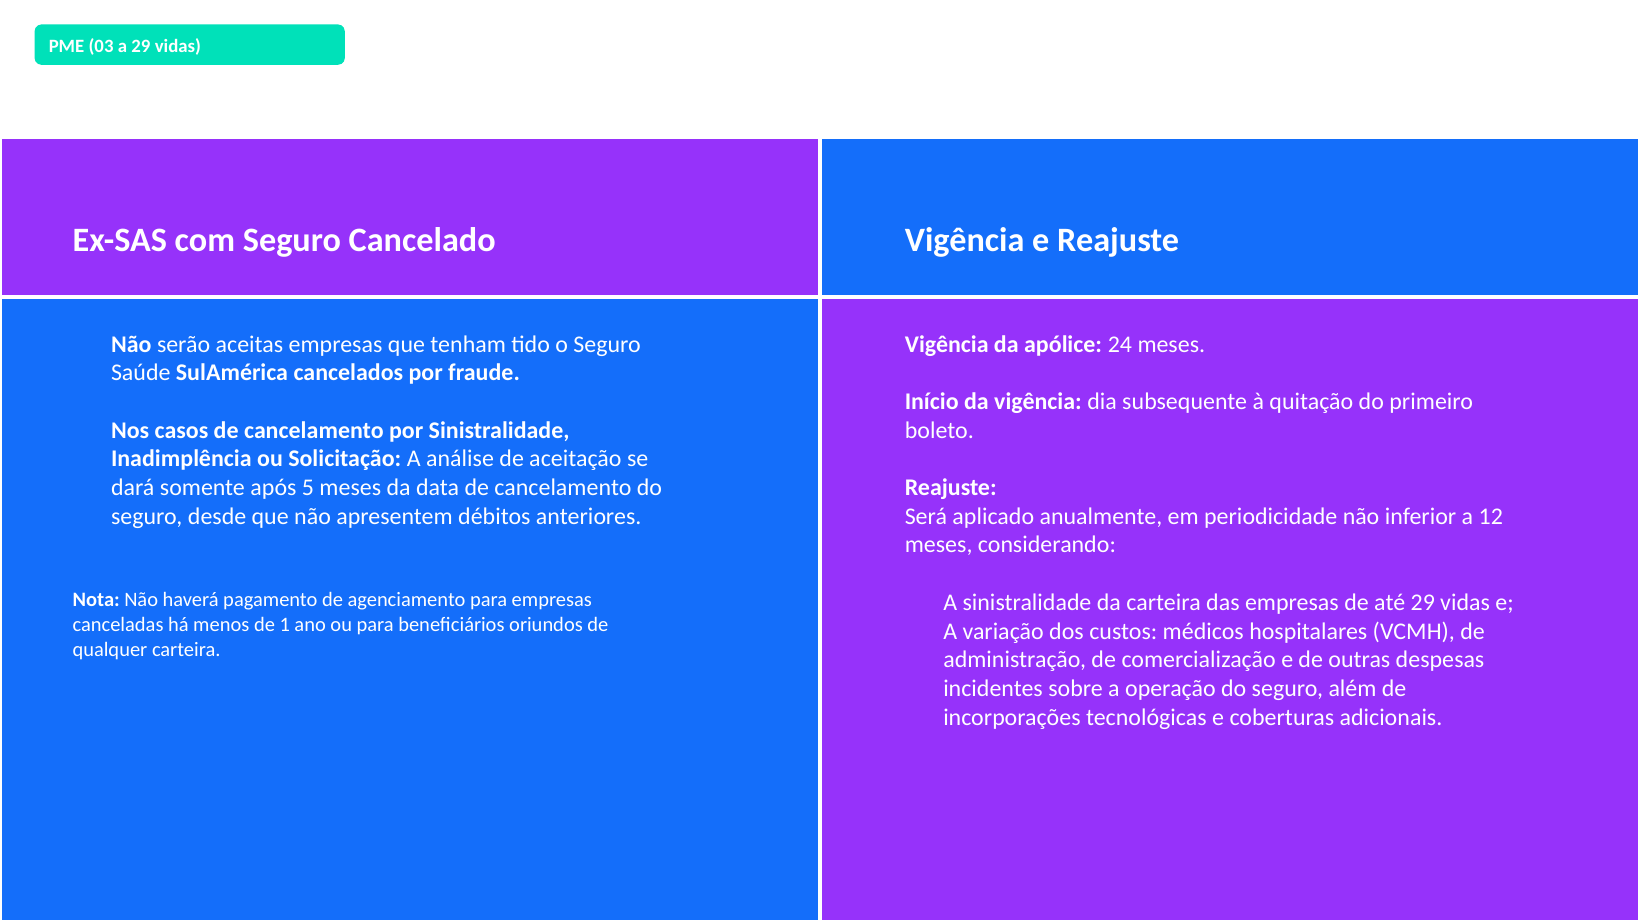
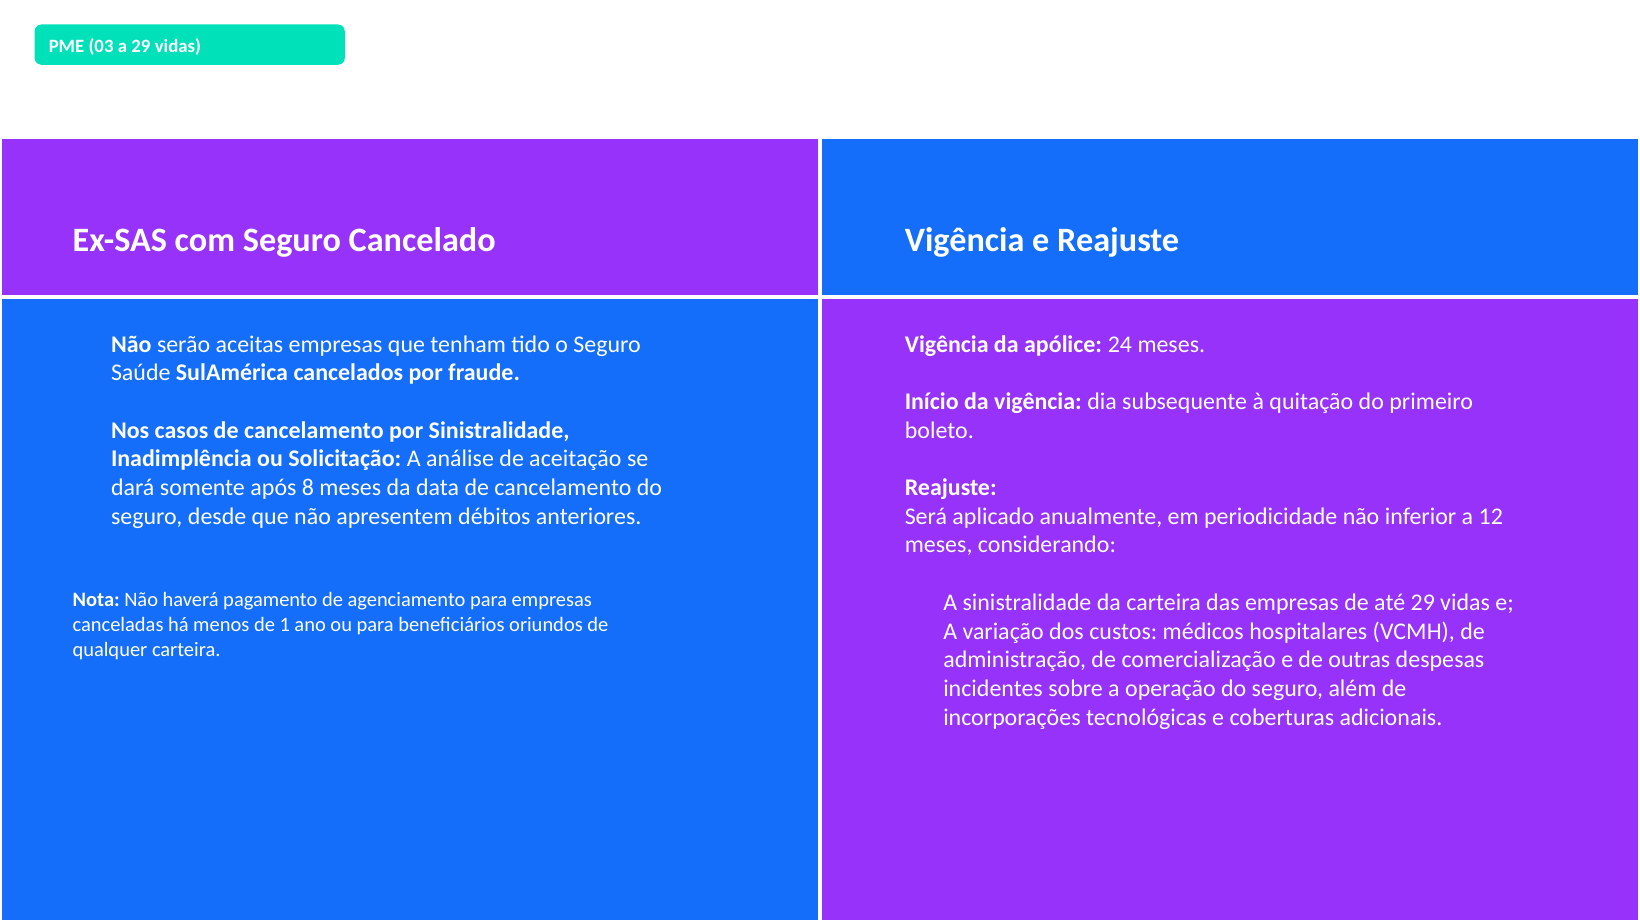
5: 5 -> 8
